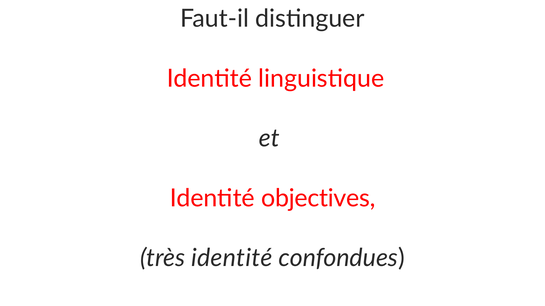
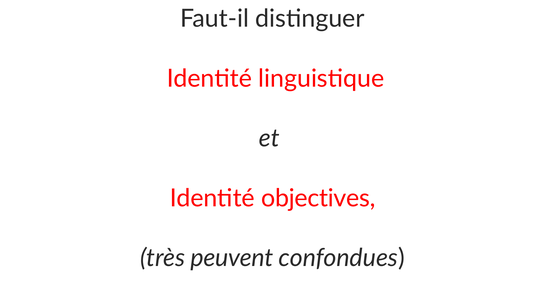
très identité: identité -> peuvent
